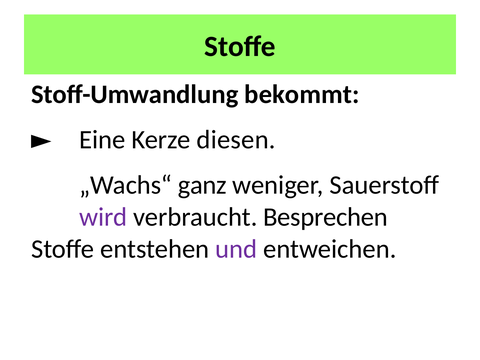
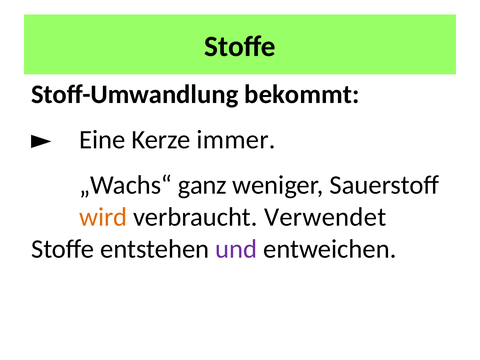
diesen: diesen -> immer
wird colour: purple -> orange
Besprechen: Besprechen -> Verwendet
